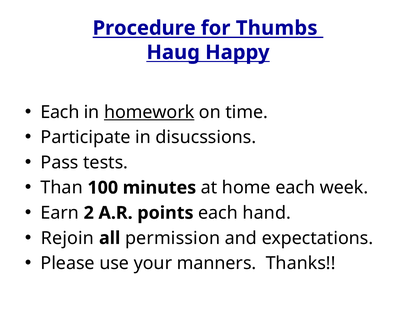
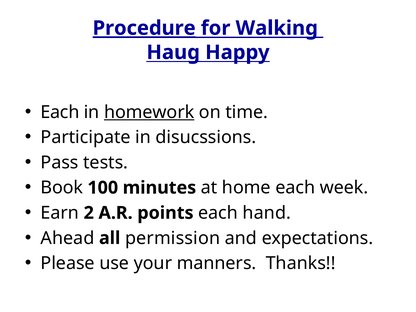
Procedure underline: none -> present
Thumbs: Thumbs -> Walking
Than: Than -> Book
Rejoin: Rejoin -> Ahead
